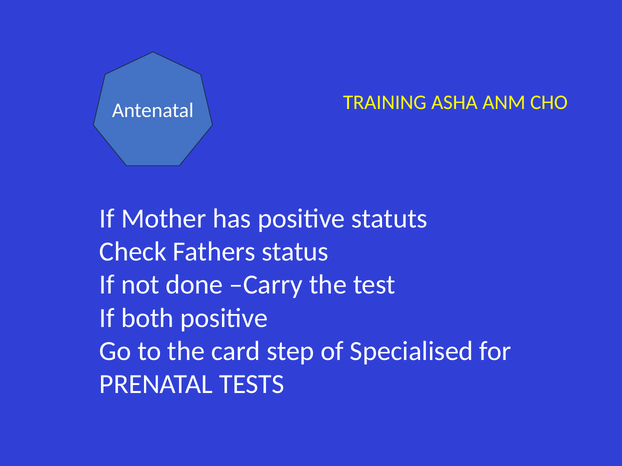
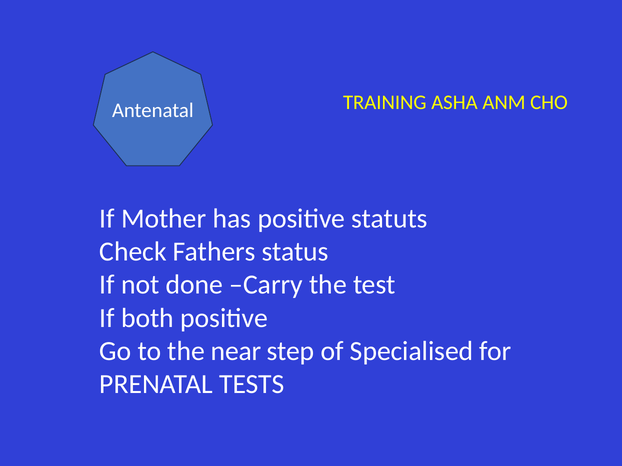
card: card -> near
